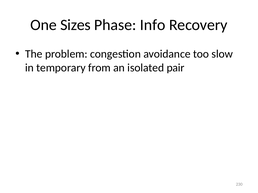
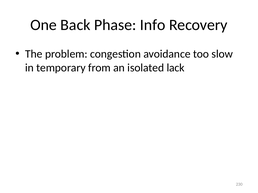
Sizes: Sizes -> Back
pair: pair -> lack
